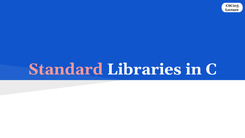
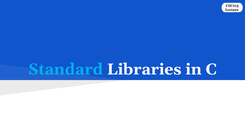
Standard colour: pink -> light blue
